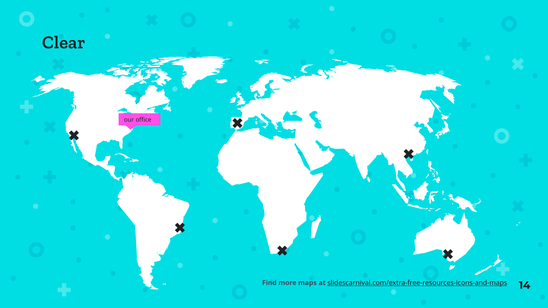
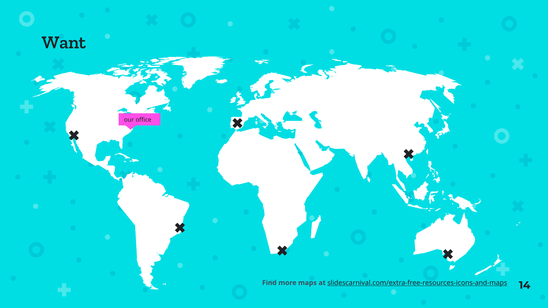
Clear: Clear -> Want
